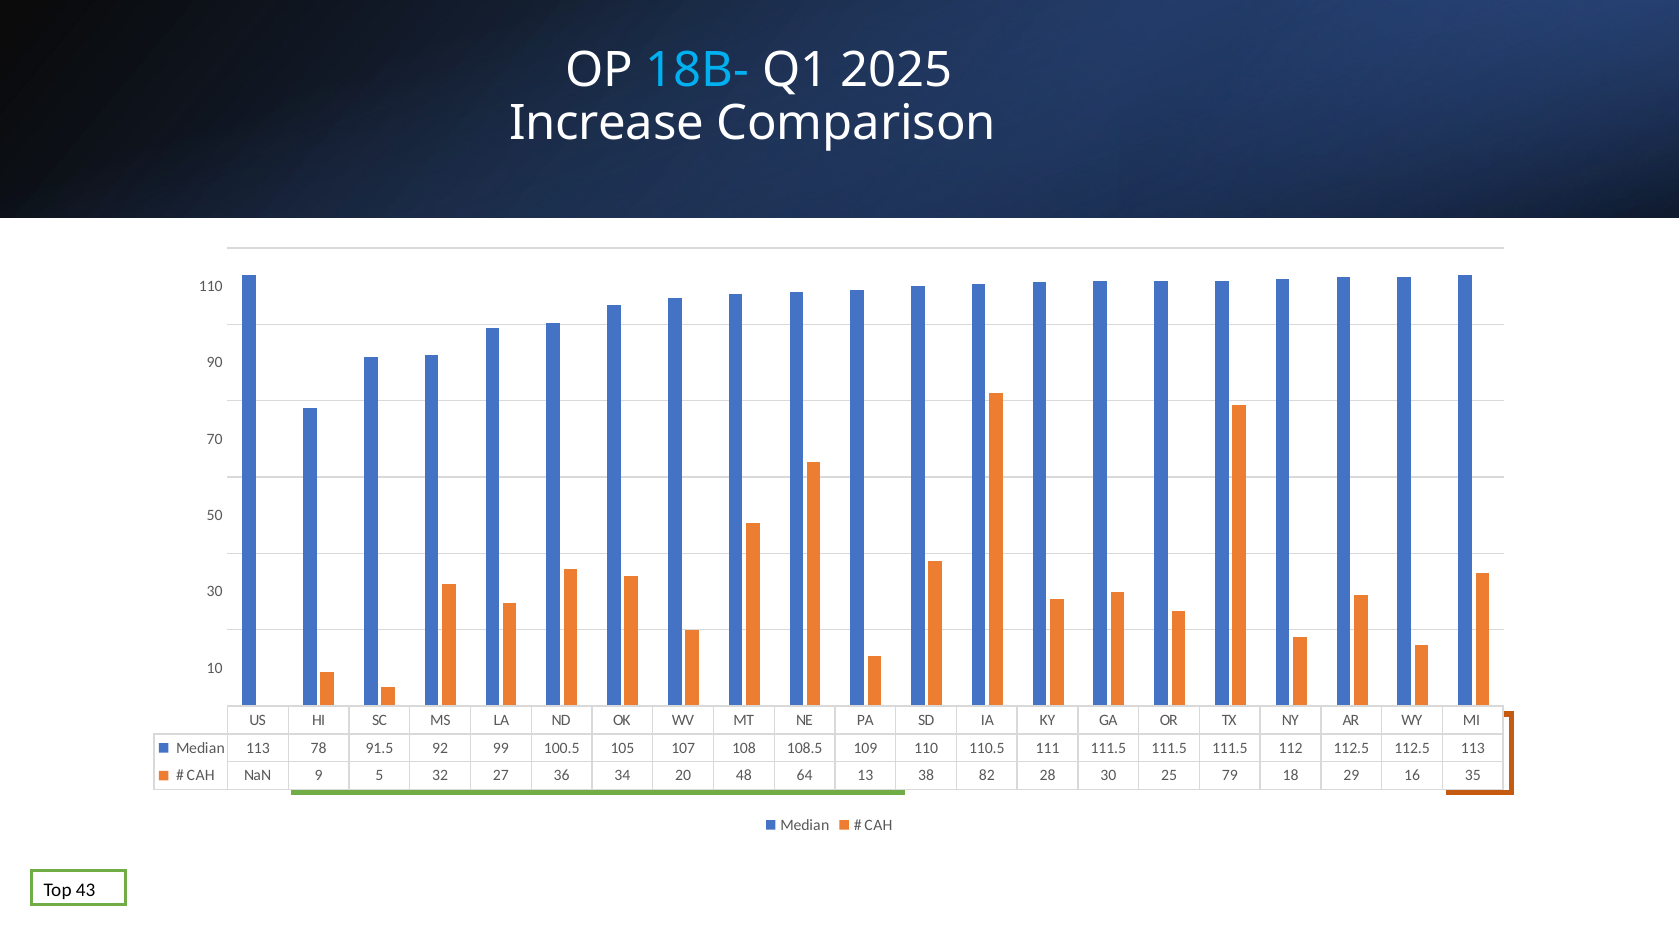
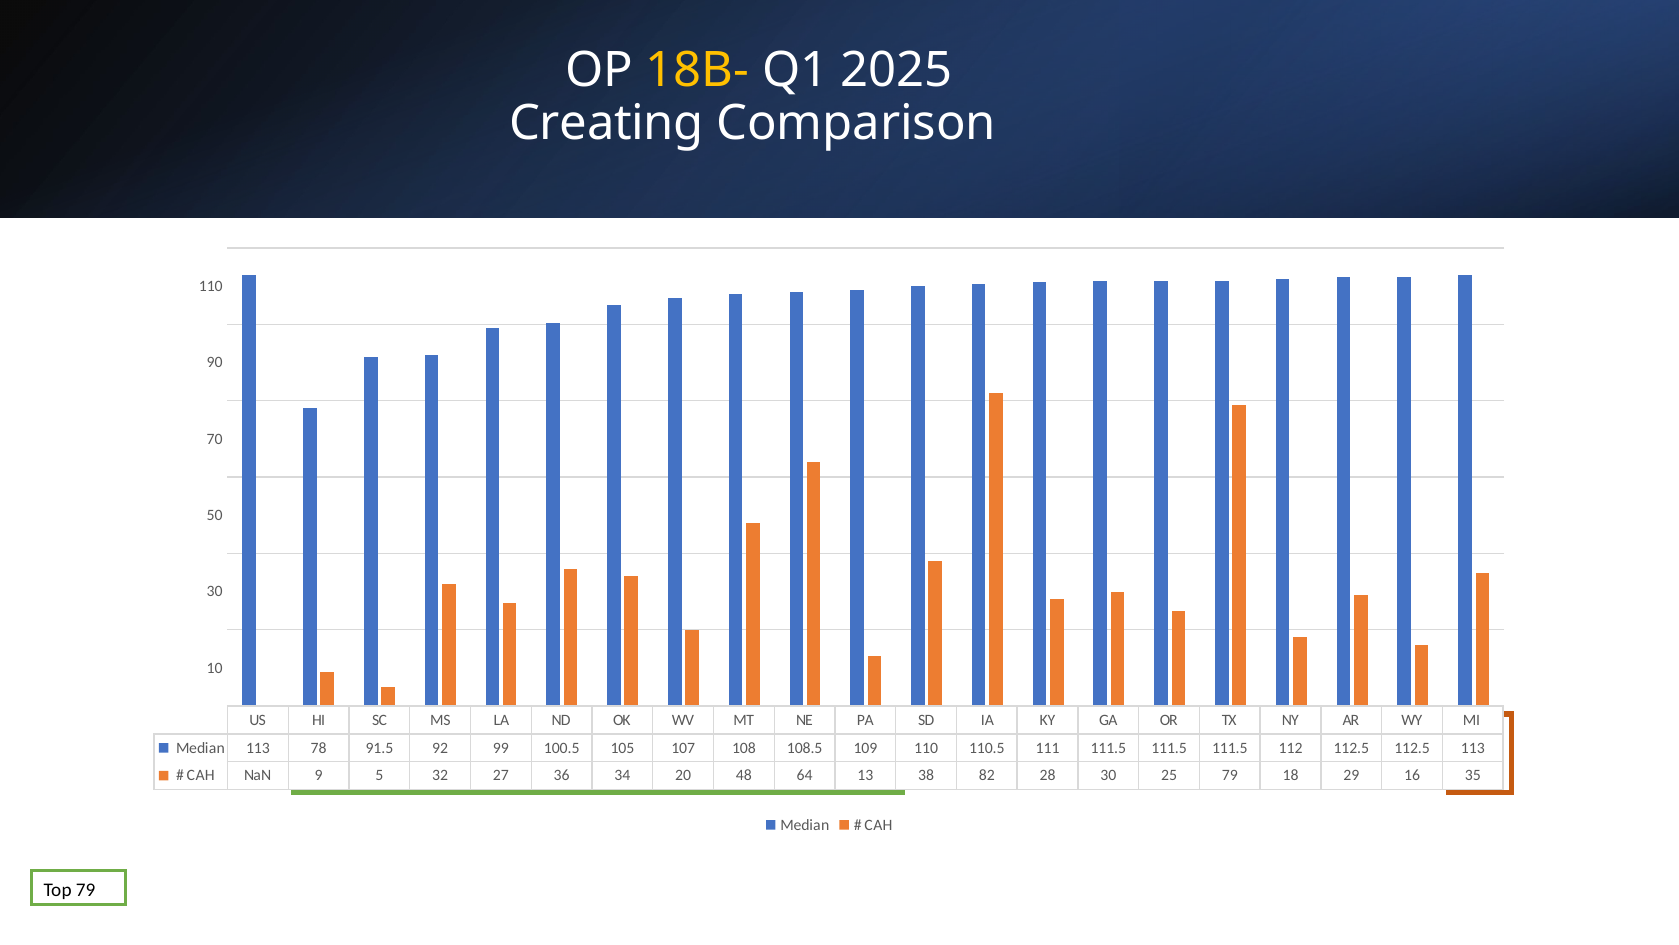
18B- colour: light blue -> yellow
Increase: Increase -> Creating
Top 43: 43 -> 79
